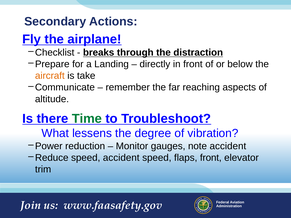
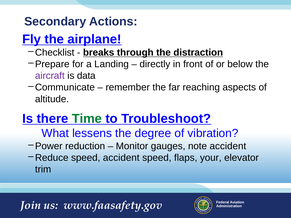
aircraft colour: orange -> purple
take: take -> data
flaps front: front -> your
